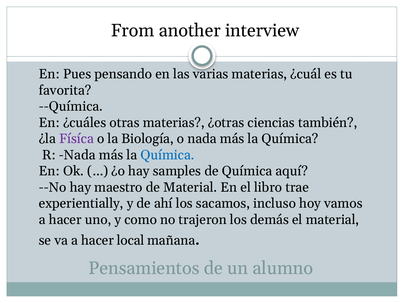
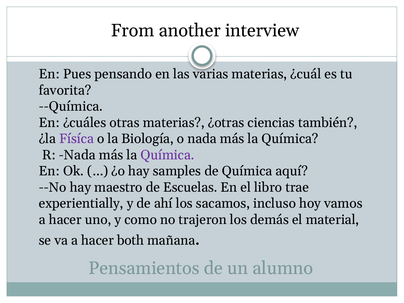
Química at (167, 155) colour: blue -> purple
de Material: Material -> Escuelas
local: local -> both
